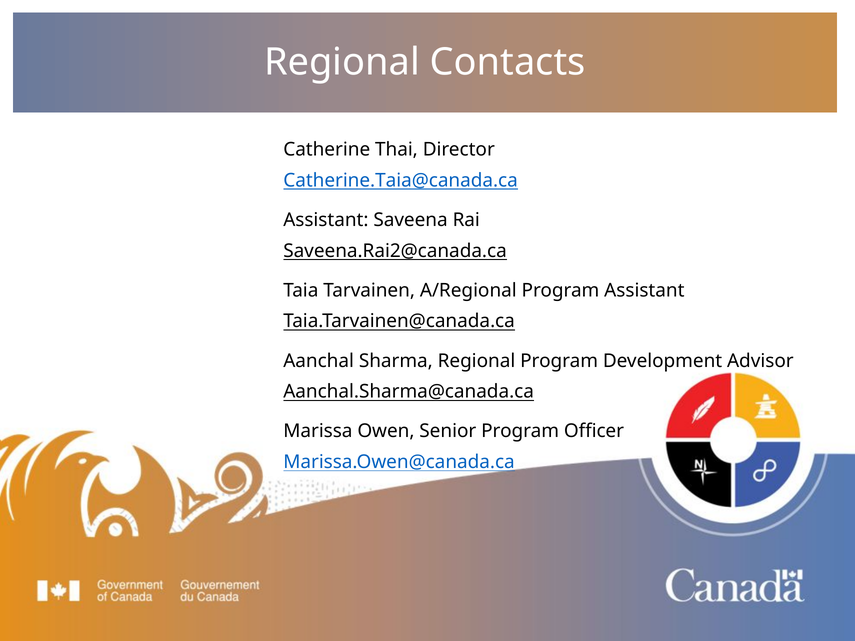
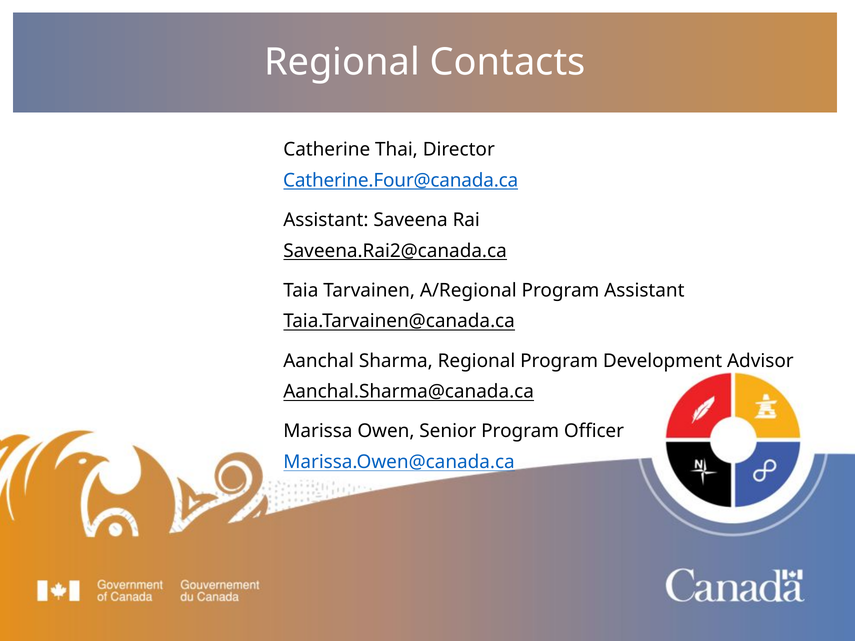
Catherine.Taia@canada.ca: Catherine.Taia@canada.ca -> Catherine.Four@canada.ca
